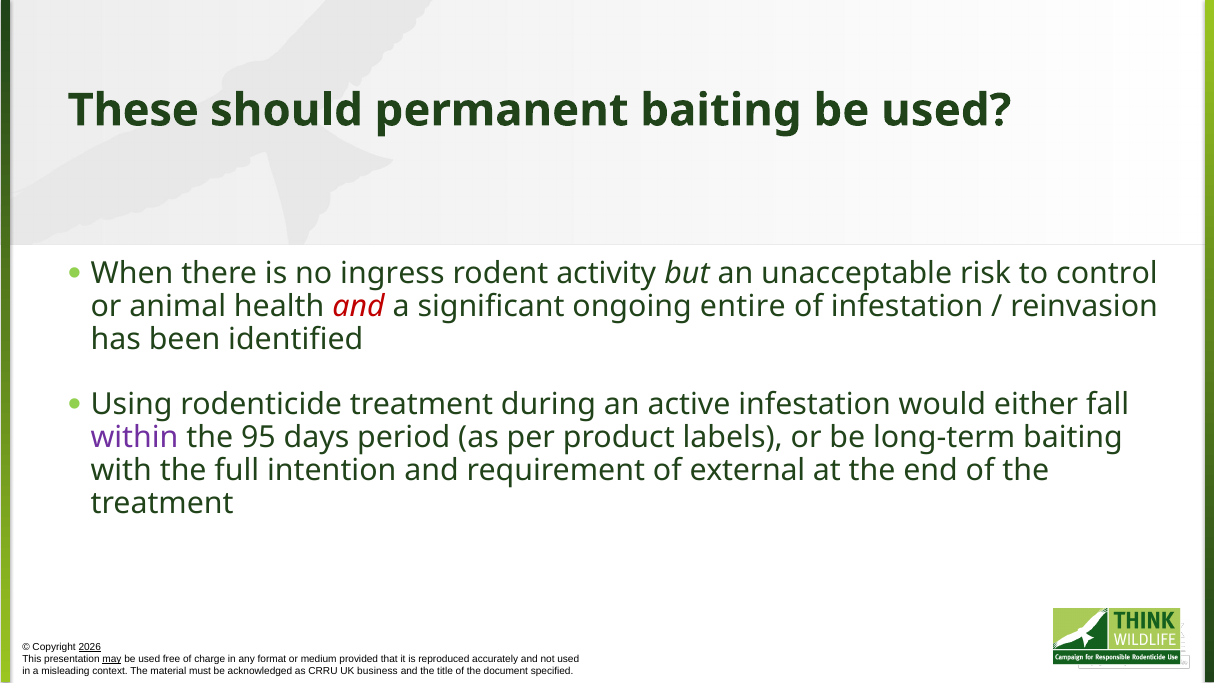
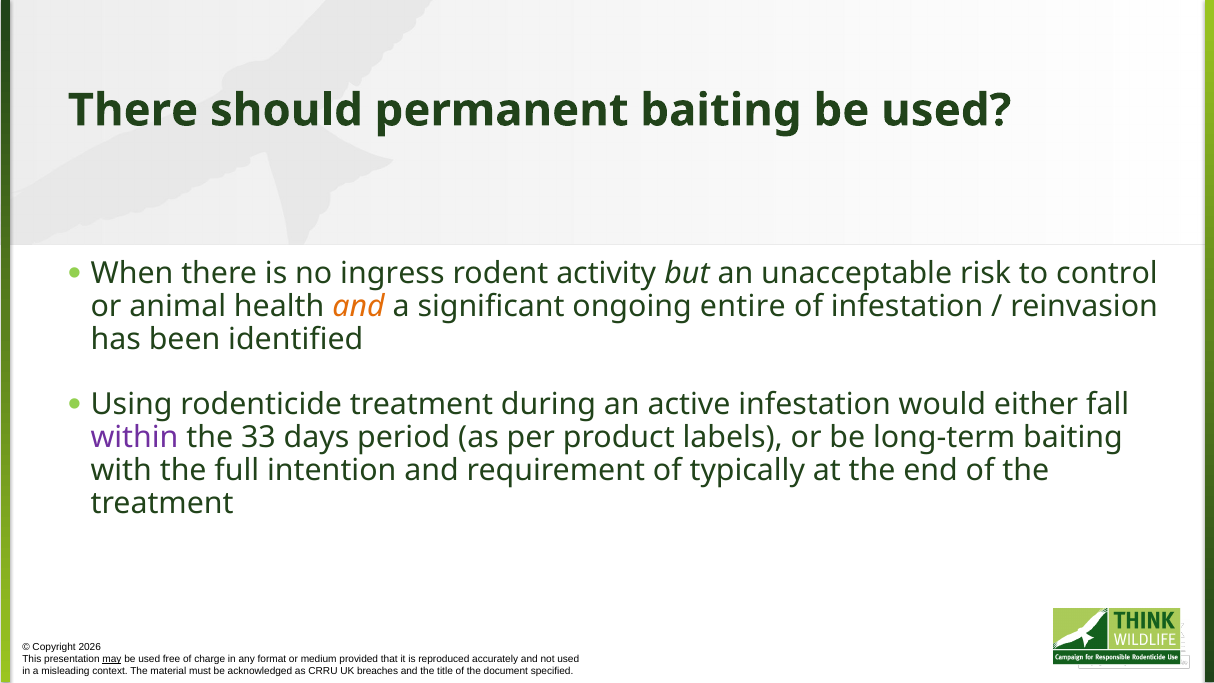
These at (133, 110): These -> There
and at (359, 306) colour: red -> orange
95: 95 -> 33
external: external -> typically
2026 underline: present -> none
business: business -> breaches
